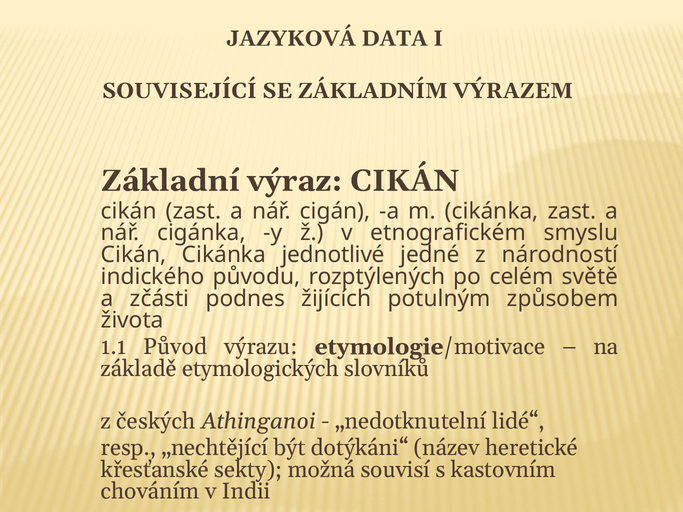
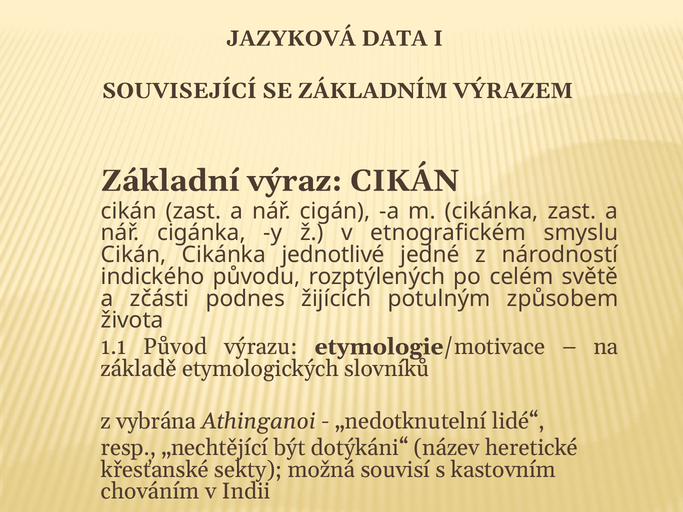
českých: českých -> vybrána
